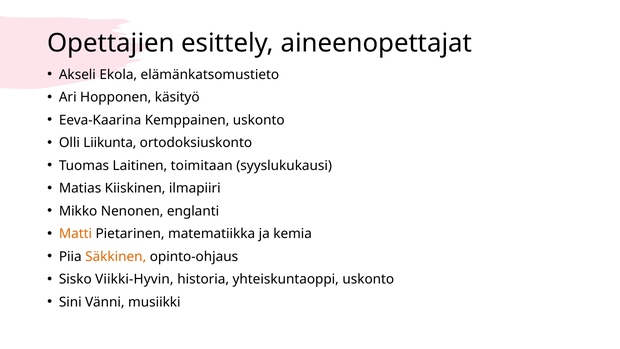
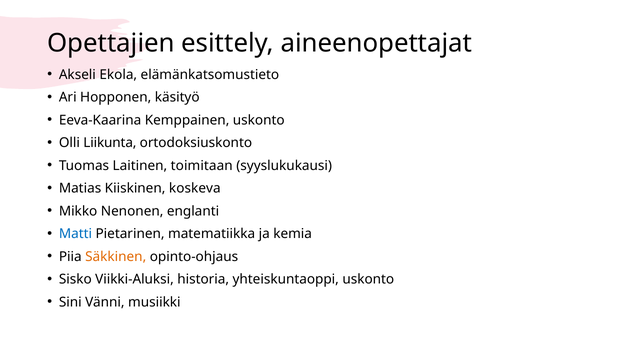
ilmapiiri: ilmapiiri -> koskeva
Matti colour: orange -> blue
Viikki-Hyvin: Viikki-Hyvin -> Viikki-Aluksi
